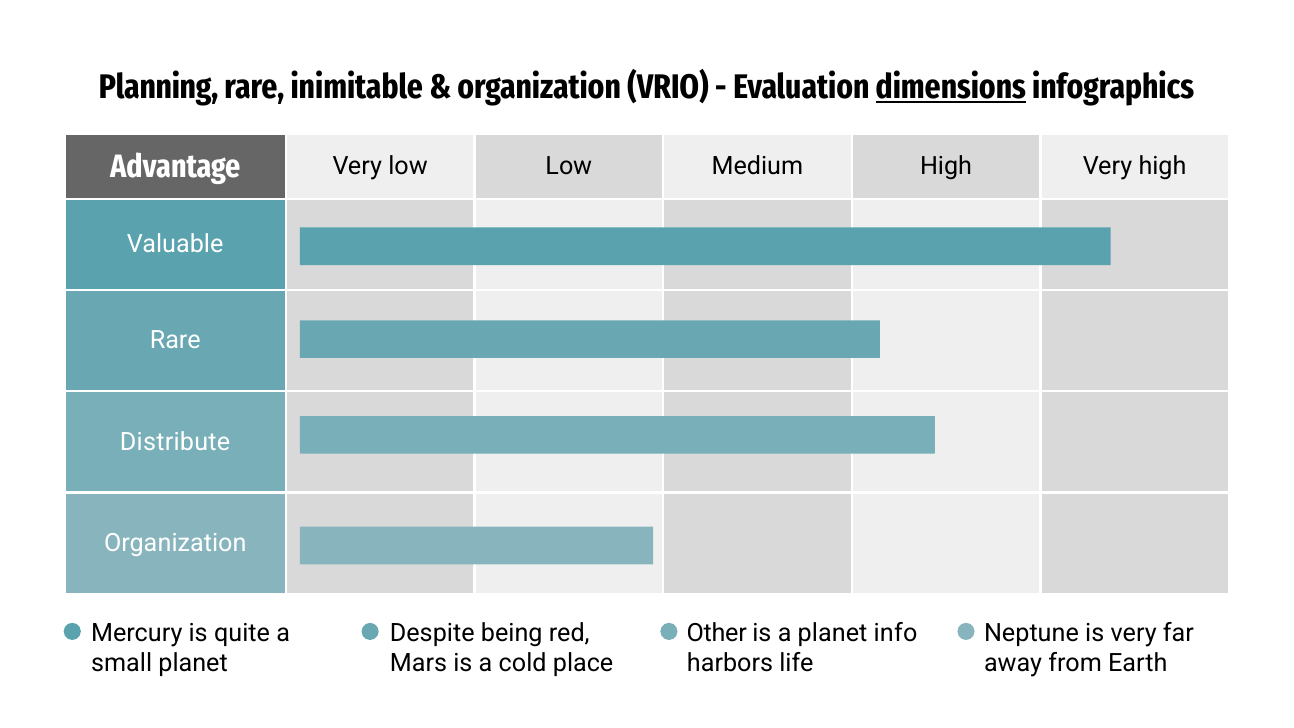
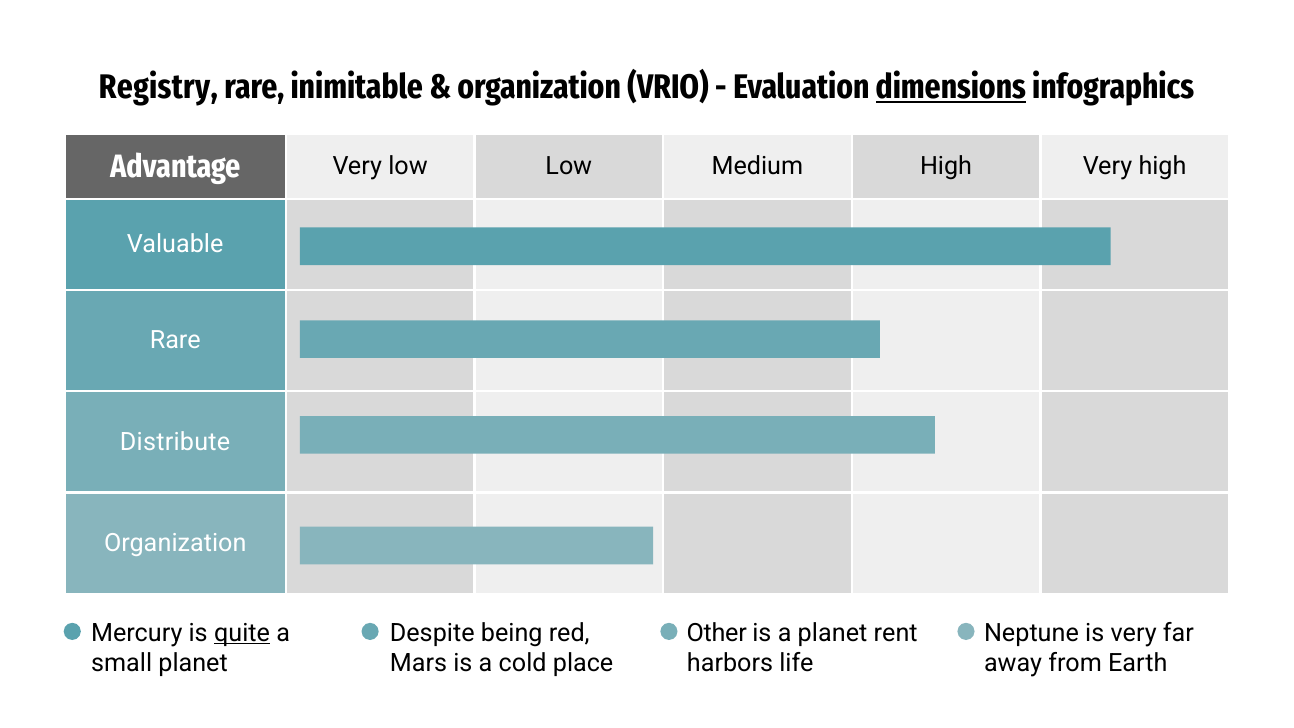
Planning: Planning -> Registry
quite underline: none -> present
info: info -> rent
